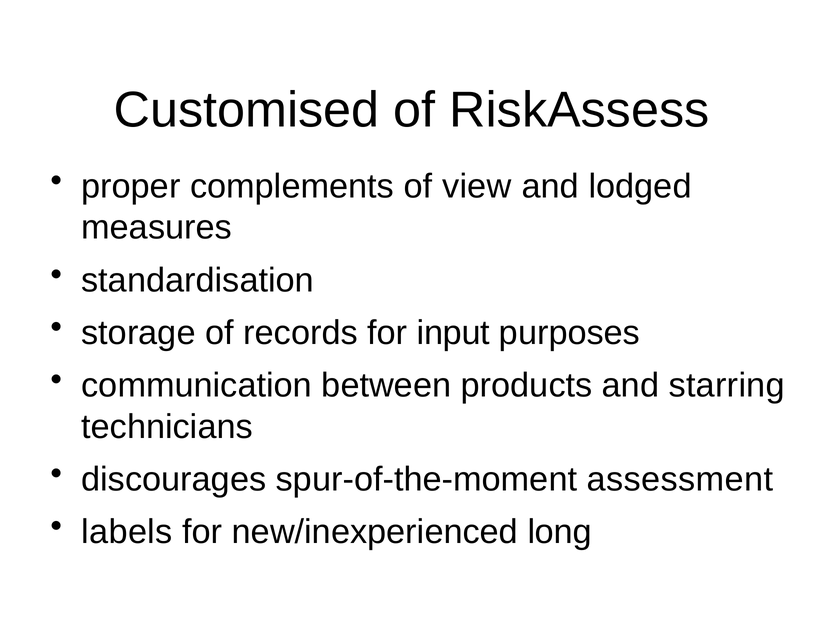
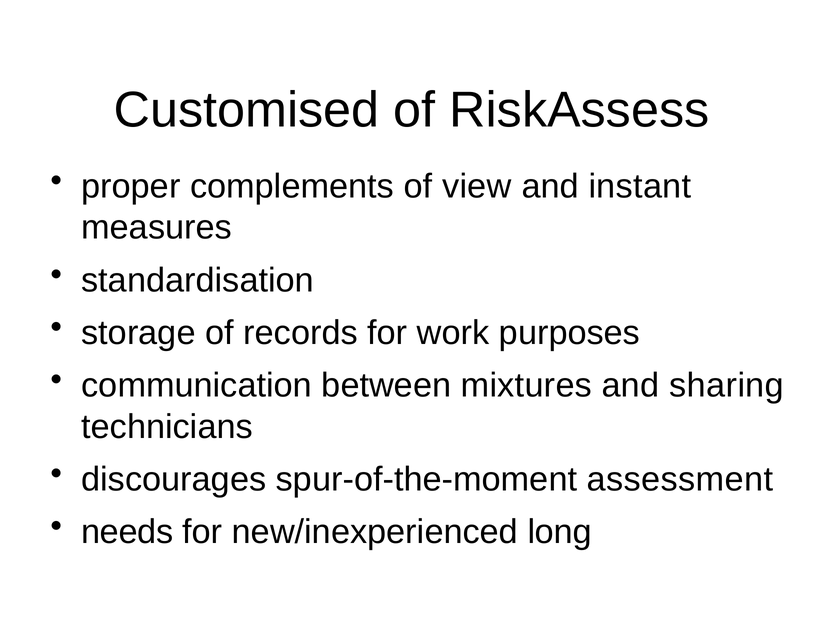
lodged: lodged -> instant
input: input -> work
products: products -> mixtures
starring: starring -> sharing
labels: labels -> needs
